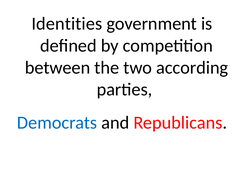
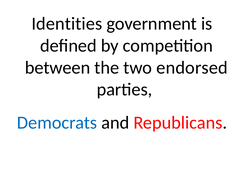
according: according -> endorsed
